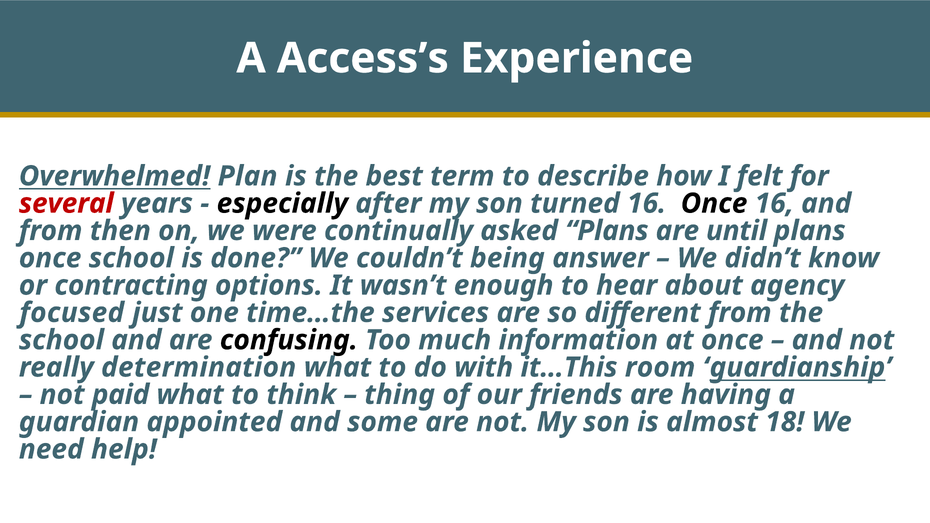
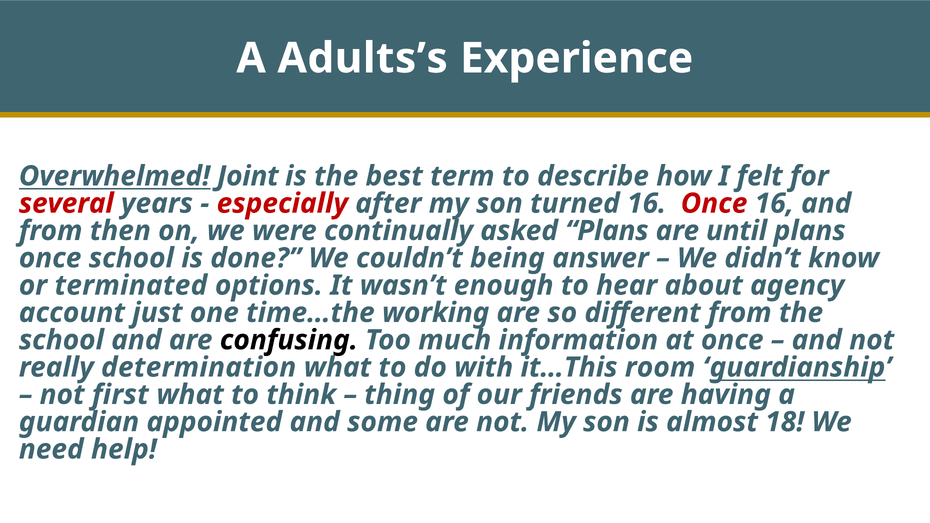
Access’s: Access’s -> Adults’s
Plan: Plan -> Joint
especially colour: black -> red
Once at (714, 203) colour: black -> red
contracting: contracting -> terminated
focused: focused -> account
services: services -> working
paid: paid -> first
